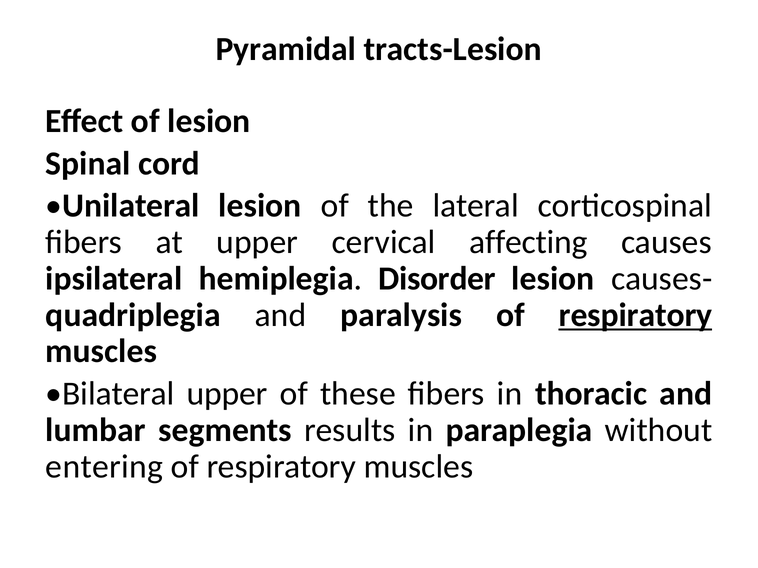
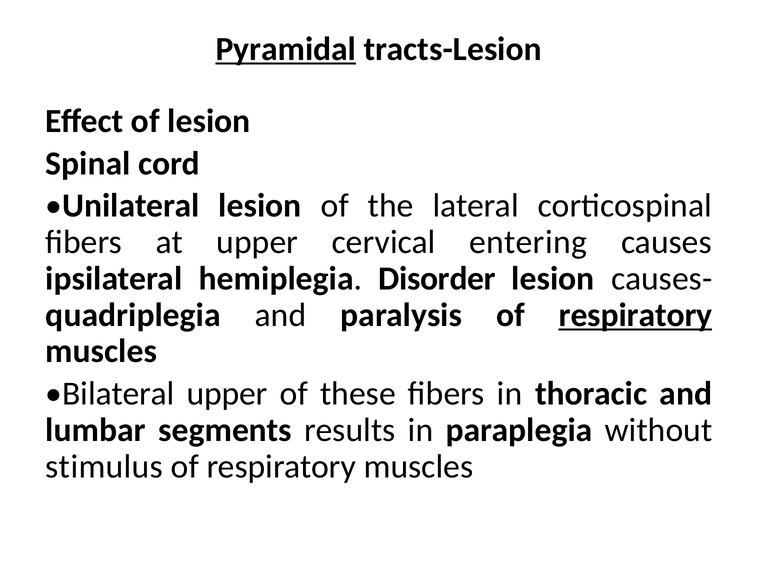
Pyramidal underline: none -> present
affecting: affecting -> entering
entering: entering -> stimulus
